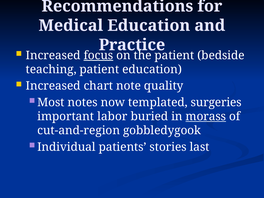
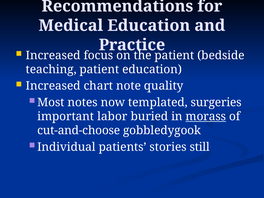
focus underline: present -> none
cut-and-region: cut-and-region -> cut-and-choose
last: last -> still
